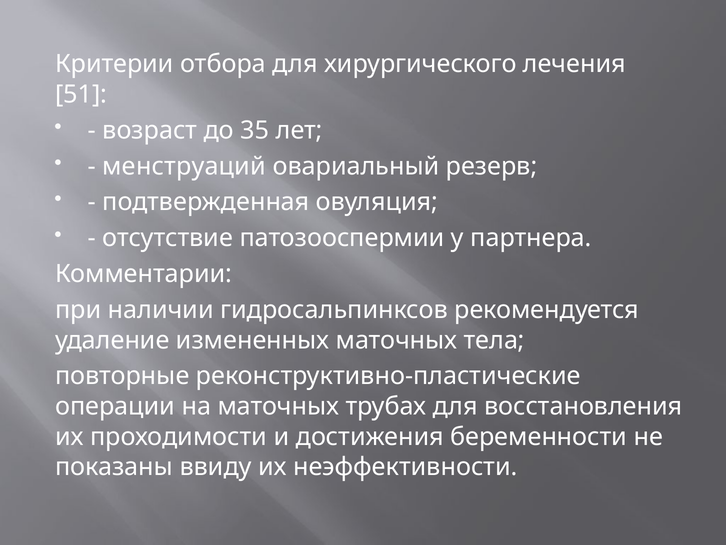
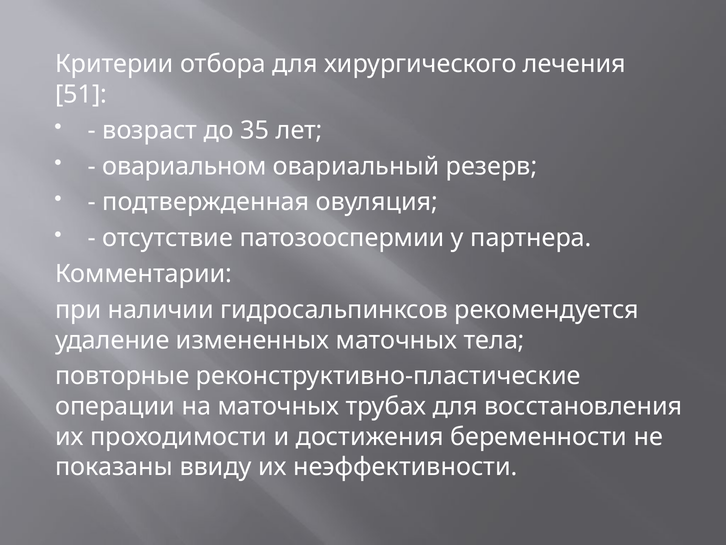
менструаций: менструаций -> овариальном
